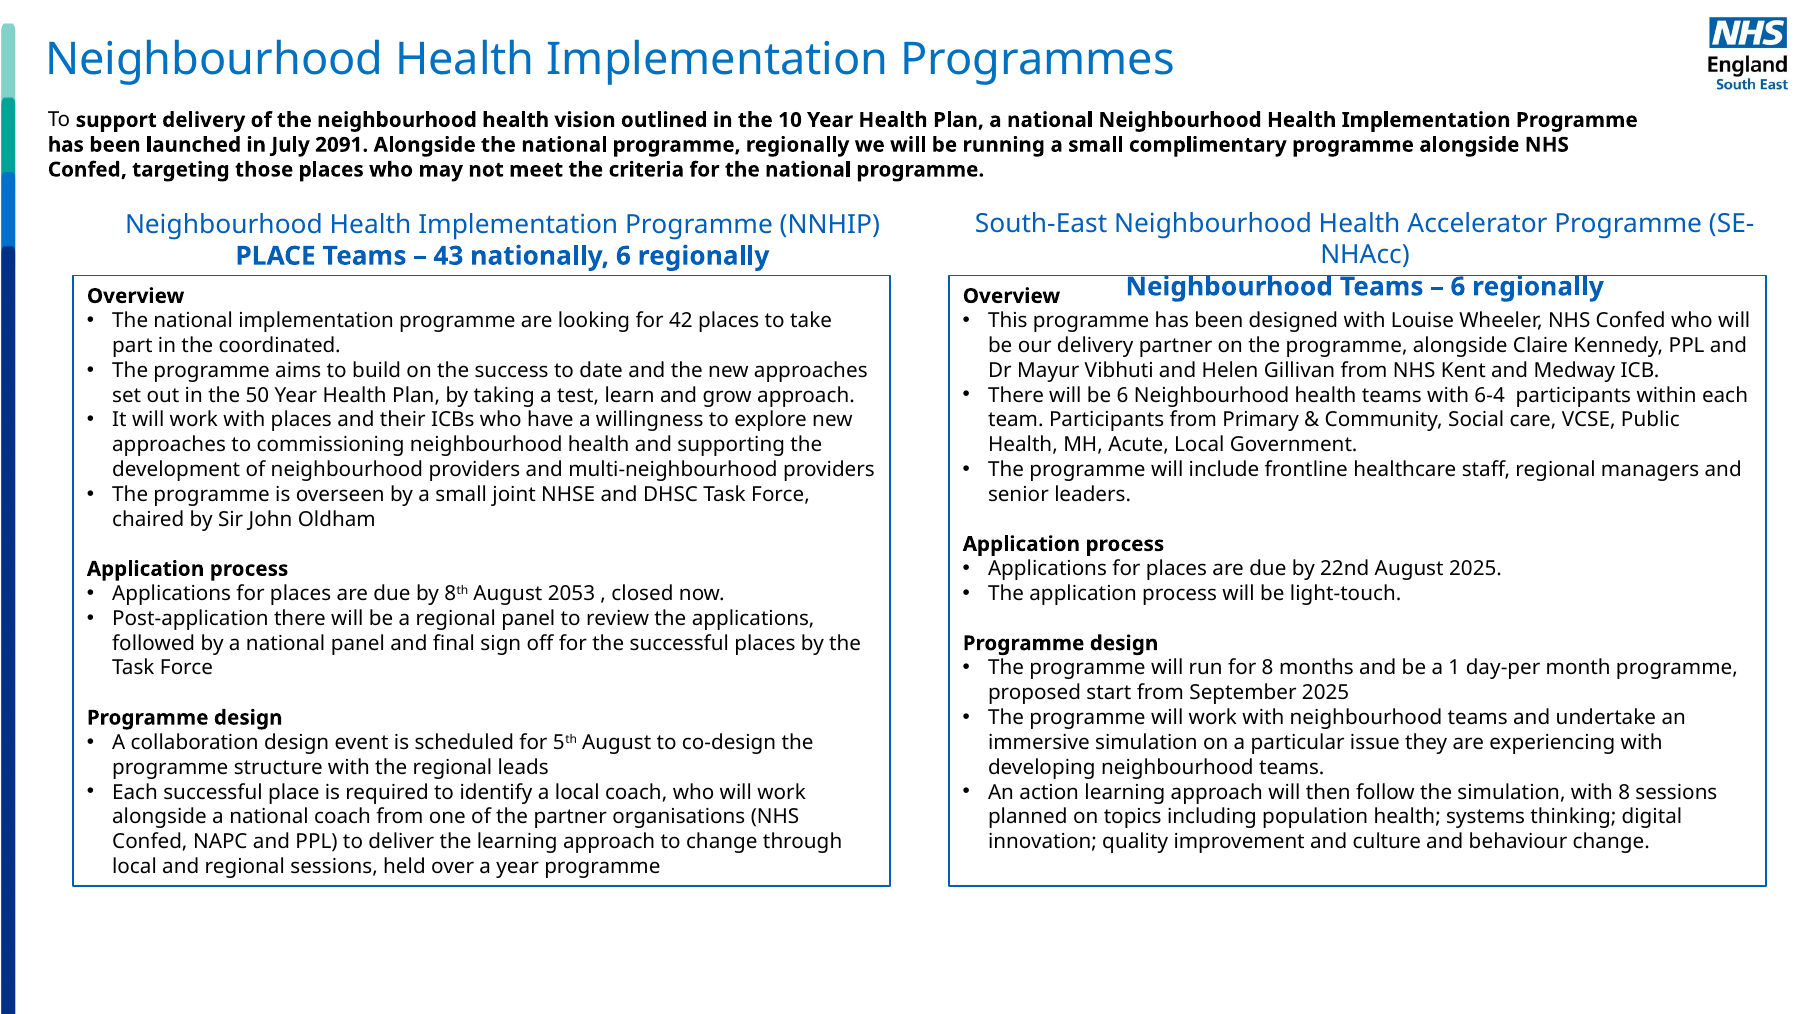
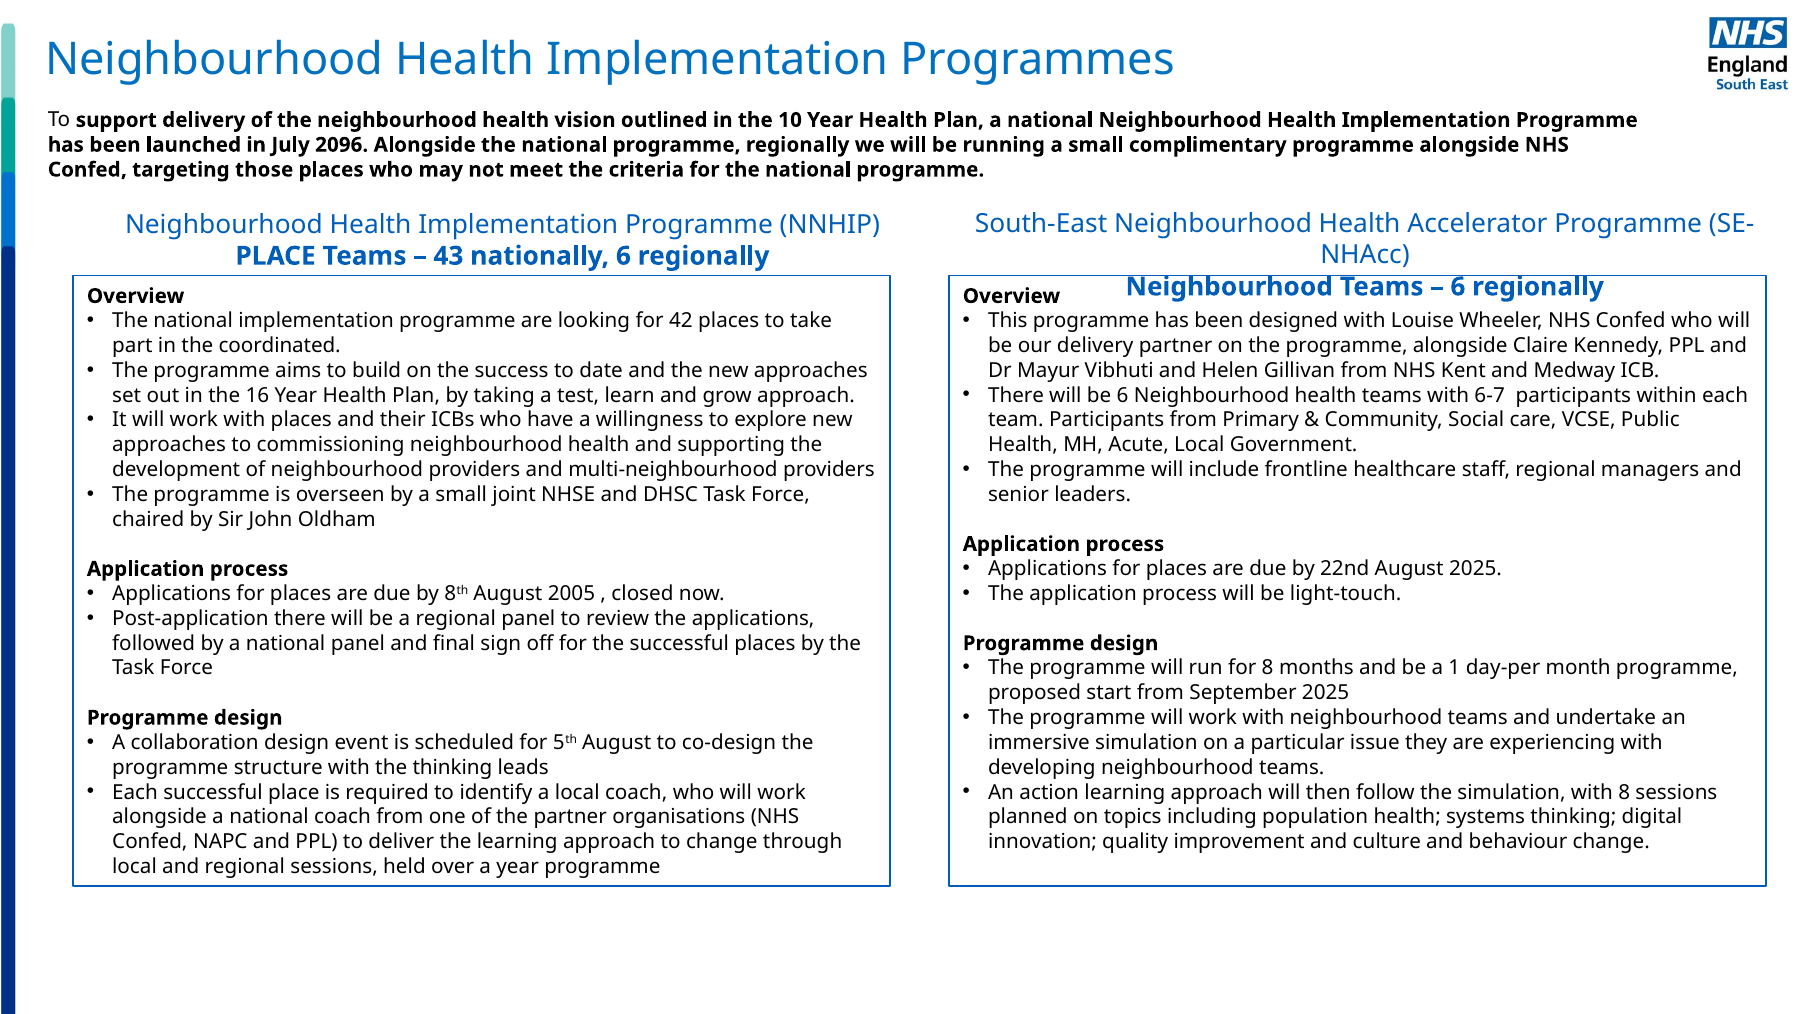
2091: 2091 -> 2096
6-4: 6-4 -> 6-7
50: 50 -> 16
2053: 2053 -> 2005
the regional: regional -> thinking
